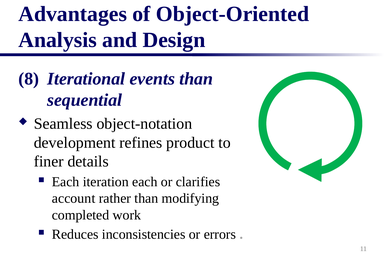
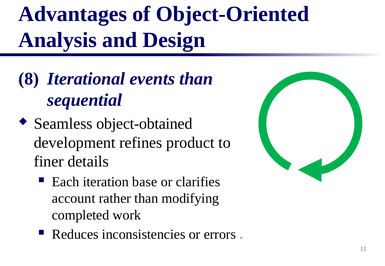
object-notation: object-notation -> object-obtained
iteration each: each -> base
